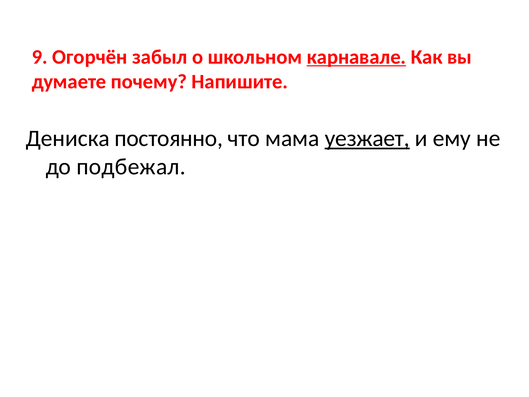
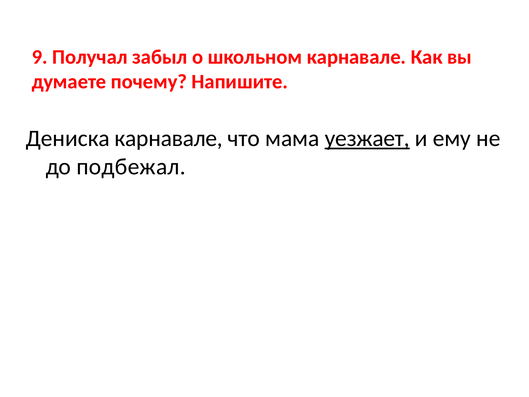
Огорчён: Огорчён -> Получал
карнавале at (356, 57) underline: present -> none
Дениска постоянно: постоянно -> карнавале
